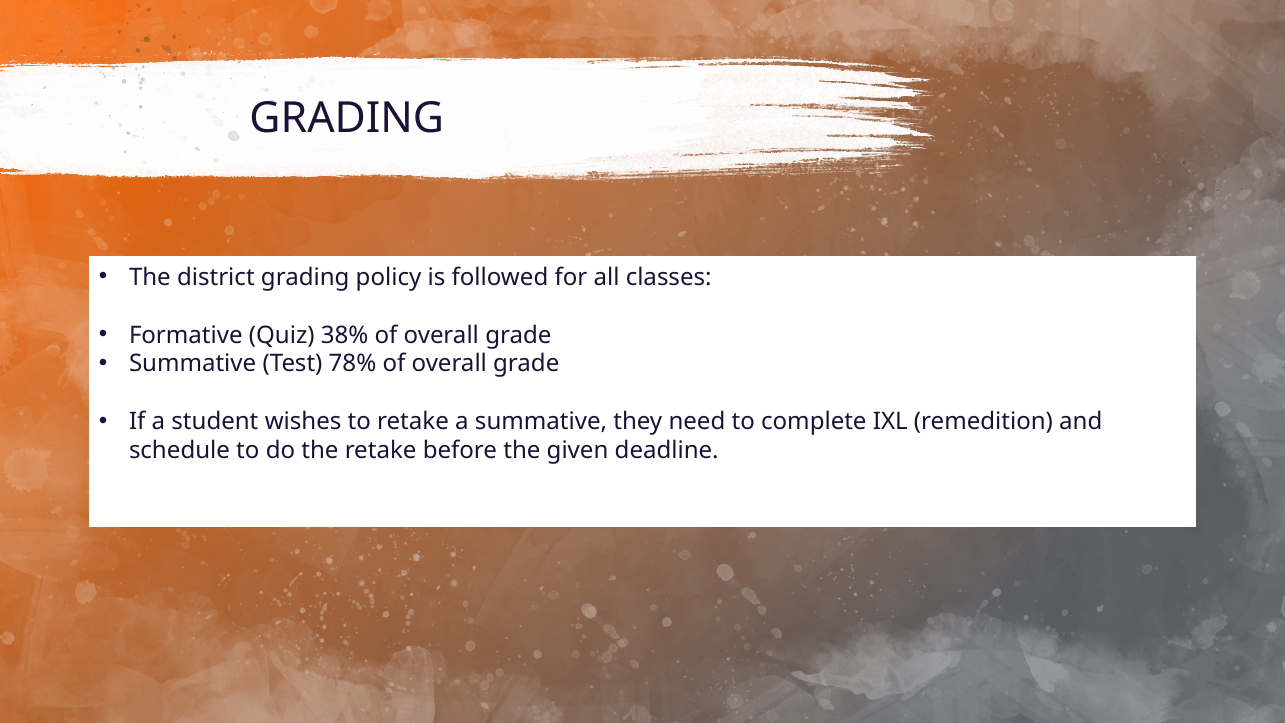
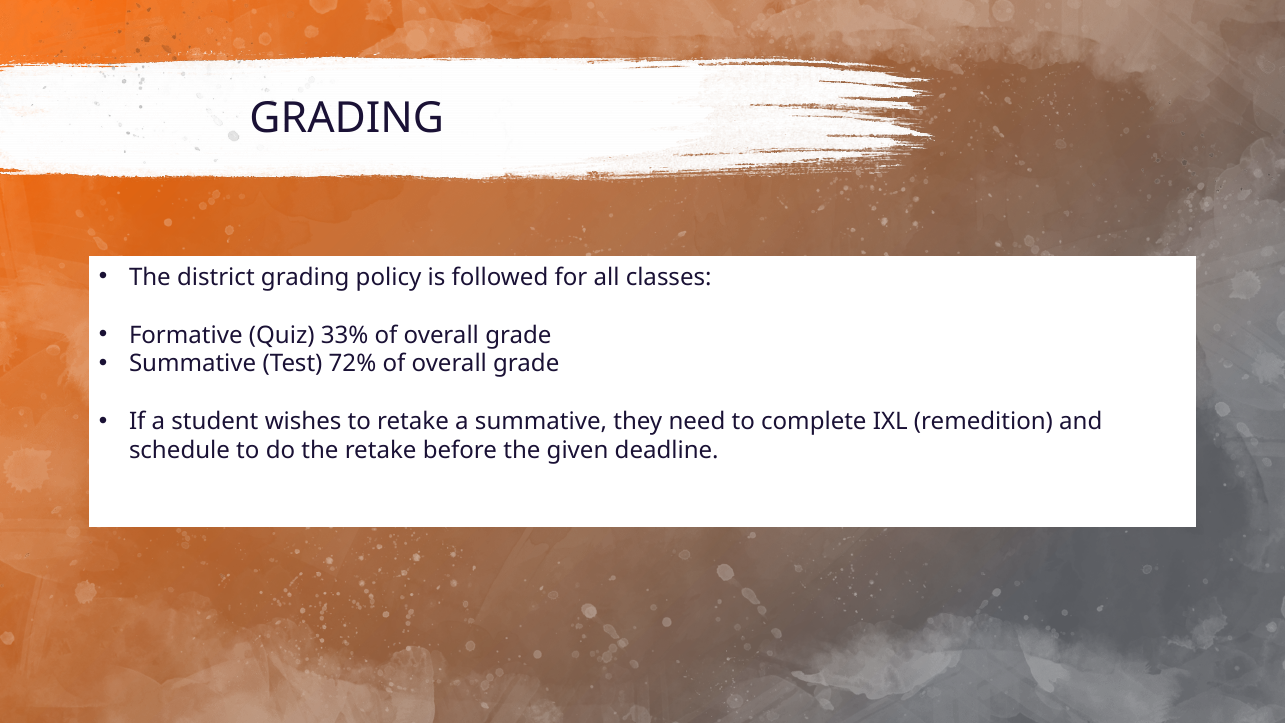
38%: 38% -> 33%
78%: 78% -> 72%
